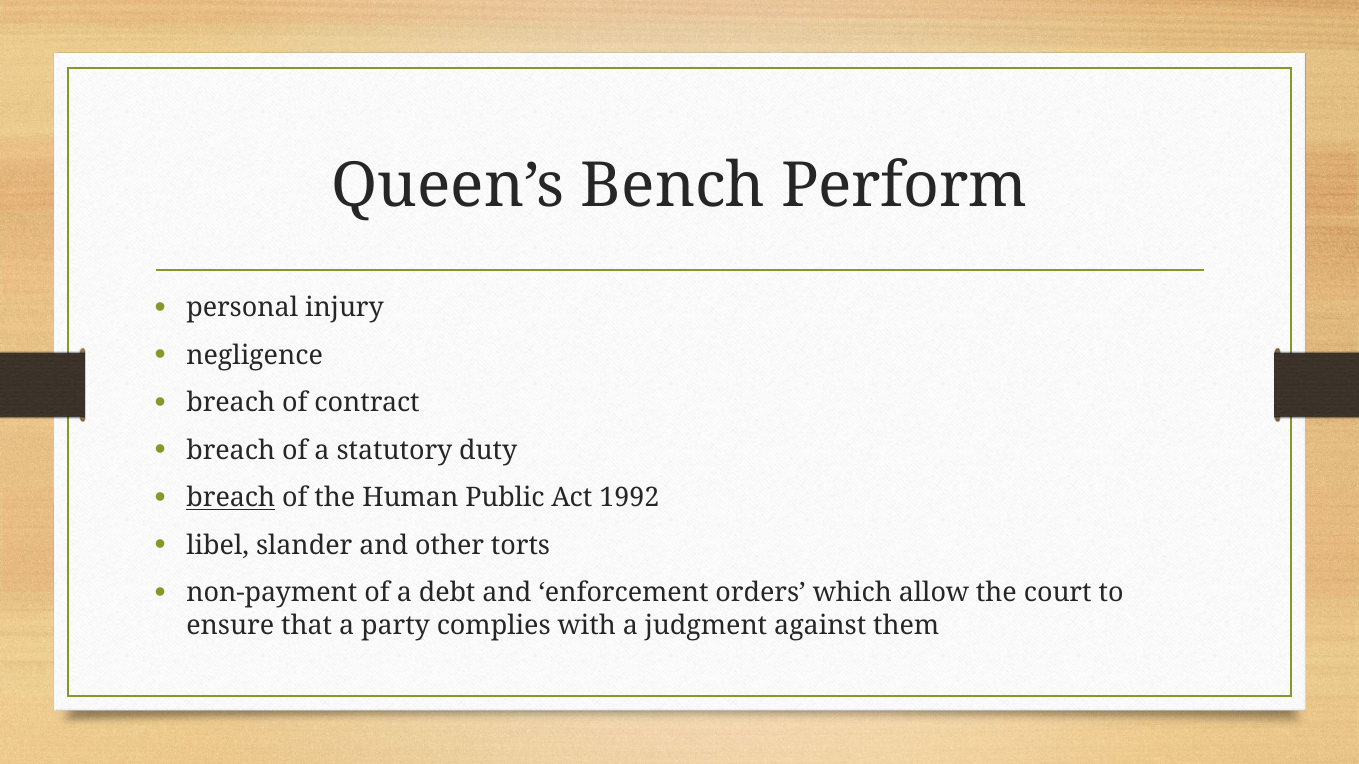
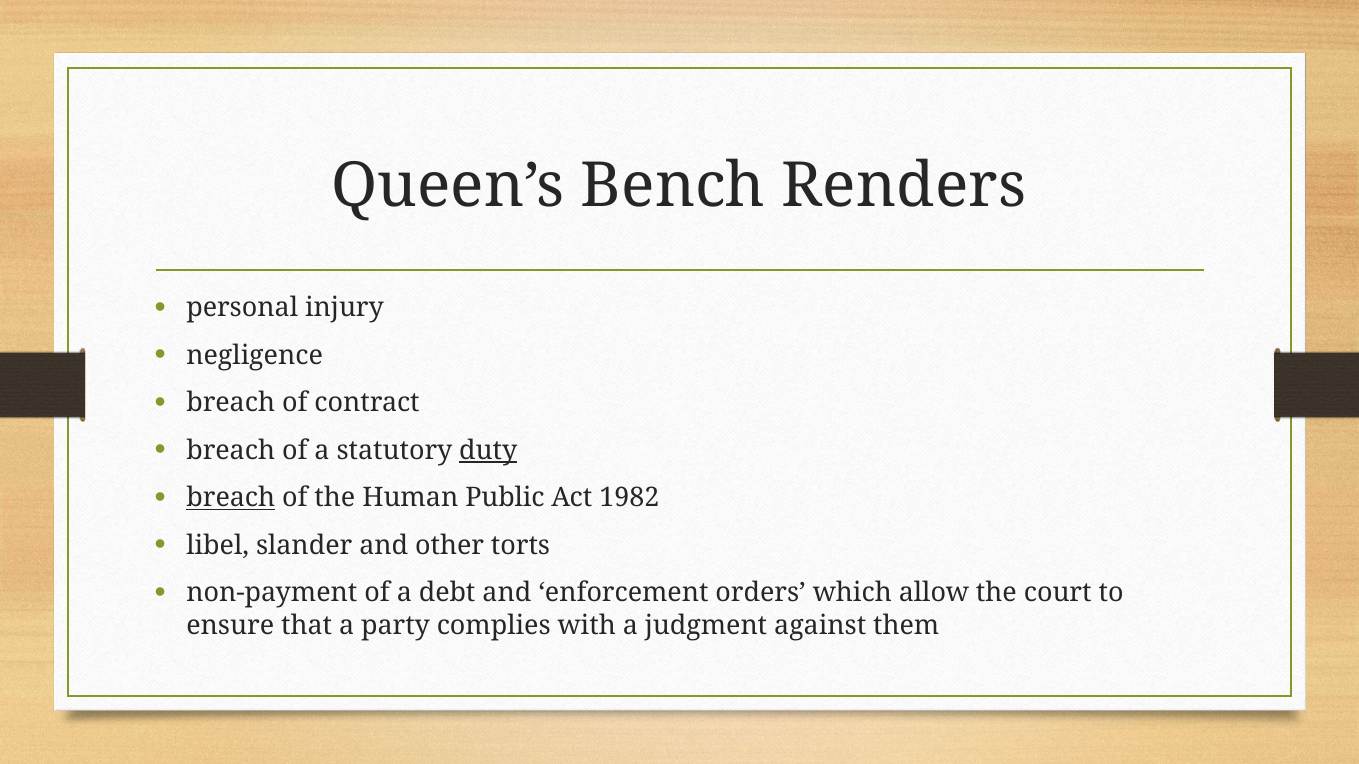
Perform: Perform -> Renders
duty underline: none -> present
1992: 1992 -> 1982
